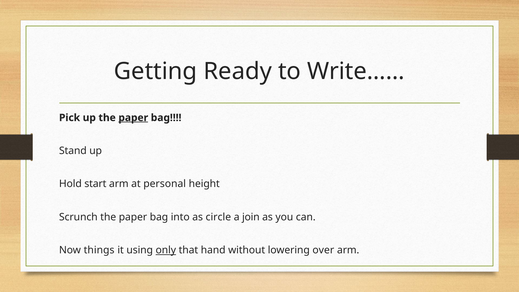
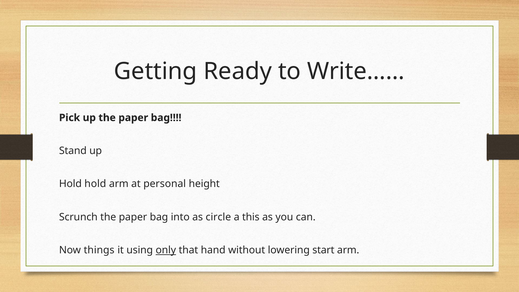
paper at (133, 118) underline: present -> none
Hold start: start -> hold
join: join -> this
over: over -> start
